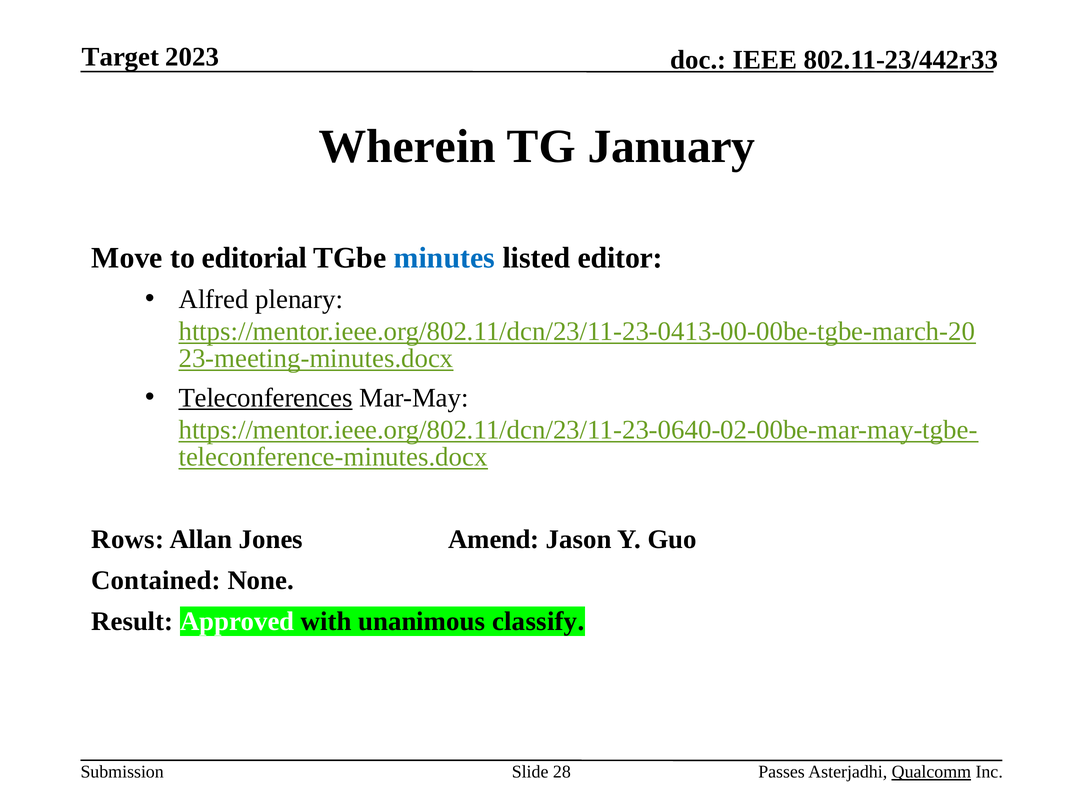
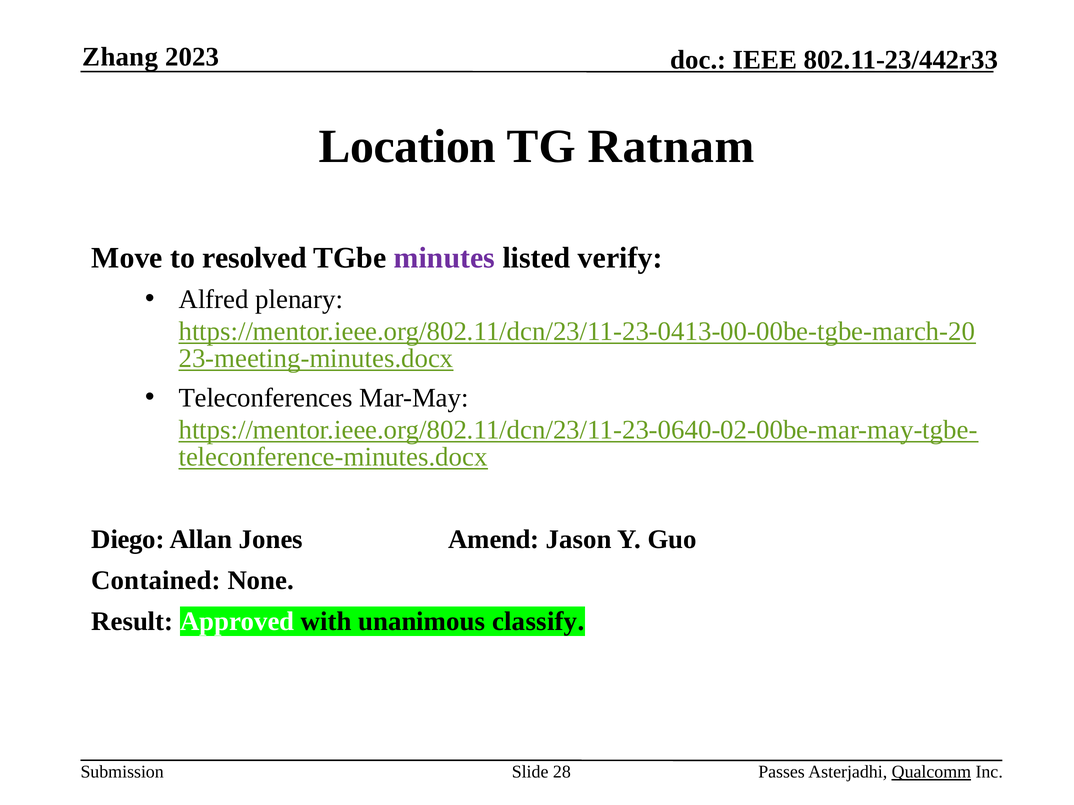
Target: Target -> Zhang
Wherein: Wherein -> Location
January: January -> Ratnam
editorial: editorial -> resolved
minutes colour: blue -> purple
editor: editor -> verify
Teleconferences underline: present -> none
Rows: Rows -> Diego
